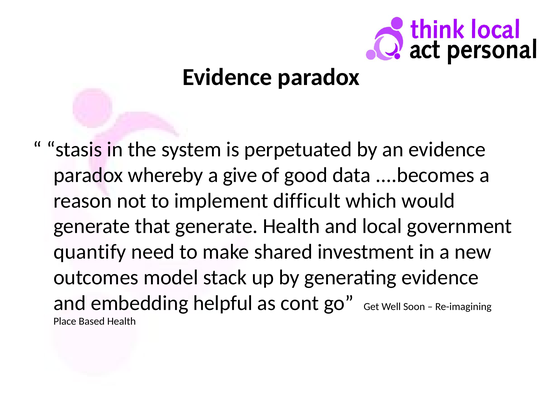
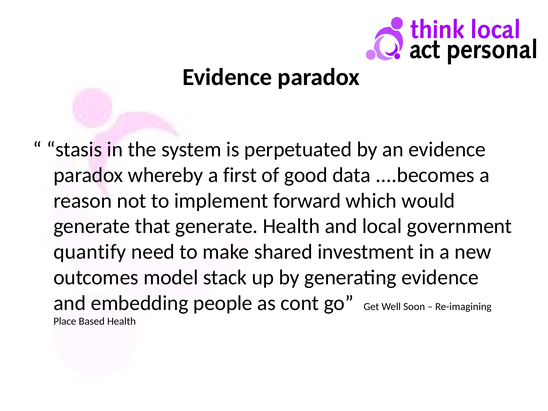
give: give -> first
difficult: difficult -> forward
helpful: helpful -> people
